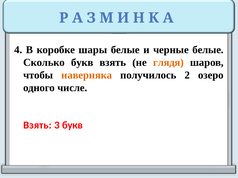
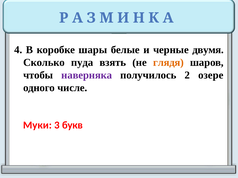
черные белые: белые -> двумя
Сколько букв: букв -> пуда
наверняка colour: orange -> purple
озеро: озеро -> озере
Взять at (37, 125): Взять -> Муки
